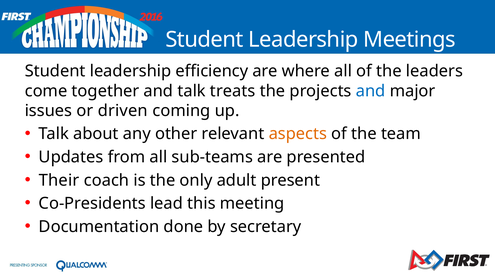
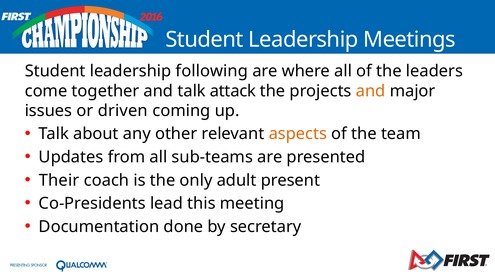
efficiency: efficiency -> following
treats: treats -> attack
and at (371, 91) colour: blue -> orange
